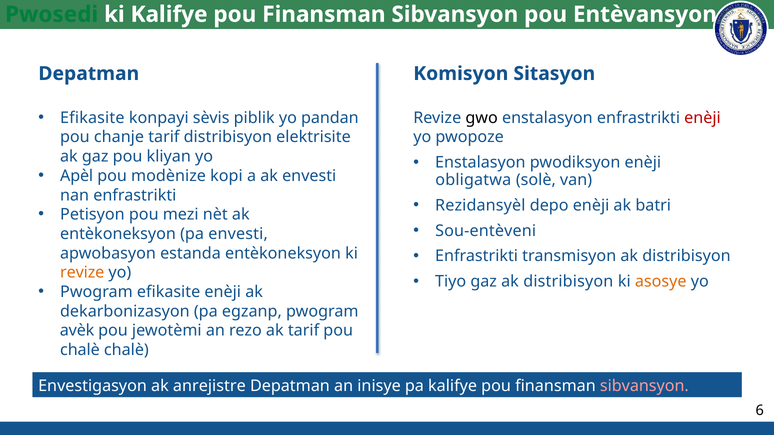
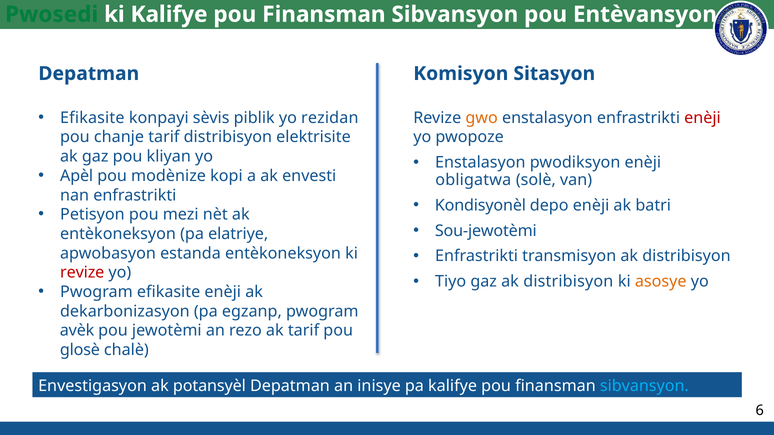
pandan: pandan -> rezidan
gwo colour: black -> orange
Rezidansyèl: Rezidansyèl -> Kondisyonèl
Sou-entèveni: Sou-entèveni -> Sou-jewotèmi
pa envesti: envesti -> elatriye
revize at (82, 273) colour: orange -> red
chalè at (80, 350): chalè -> glosè
anrejistre: anrejistre -> potansyèl
sibvansyon at (644, 386) colour: pink -> light blue
